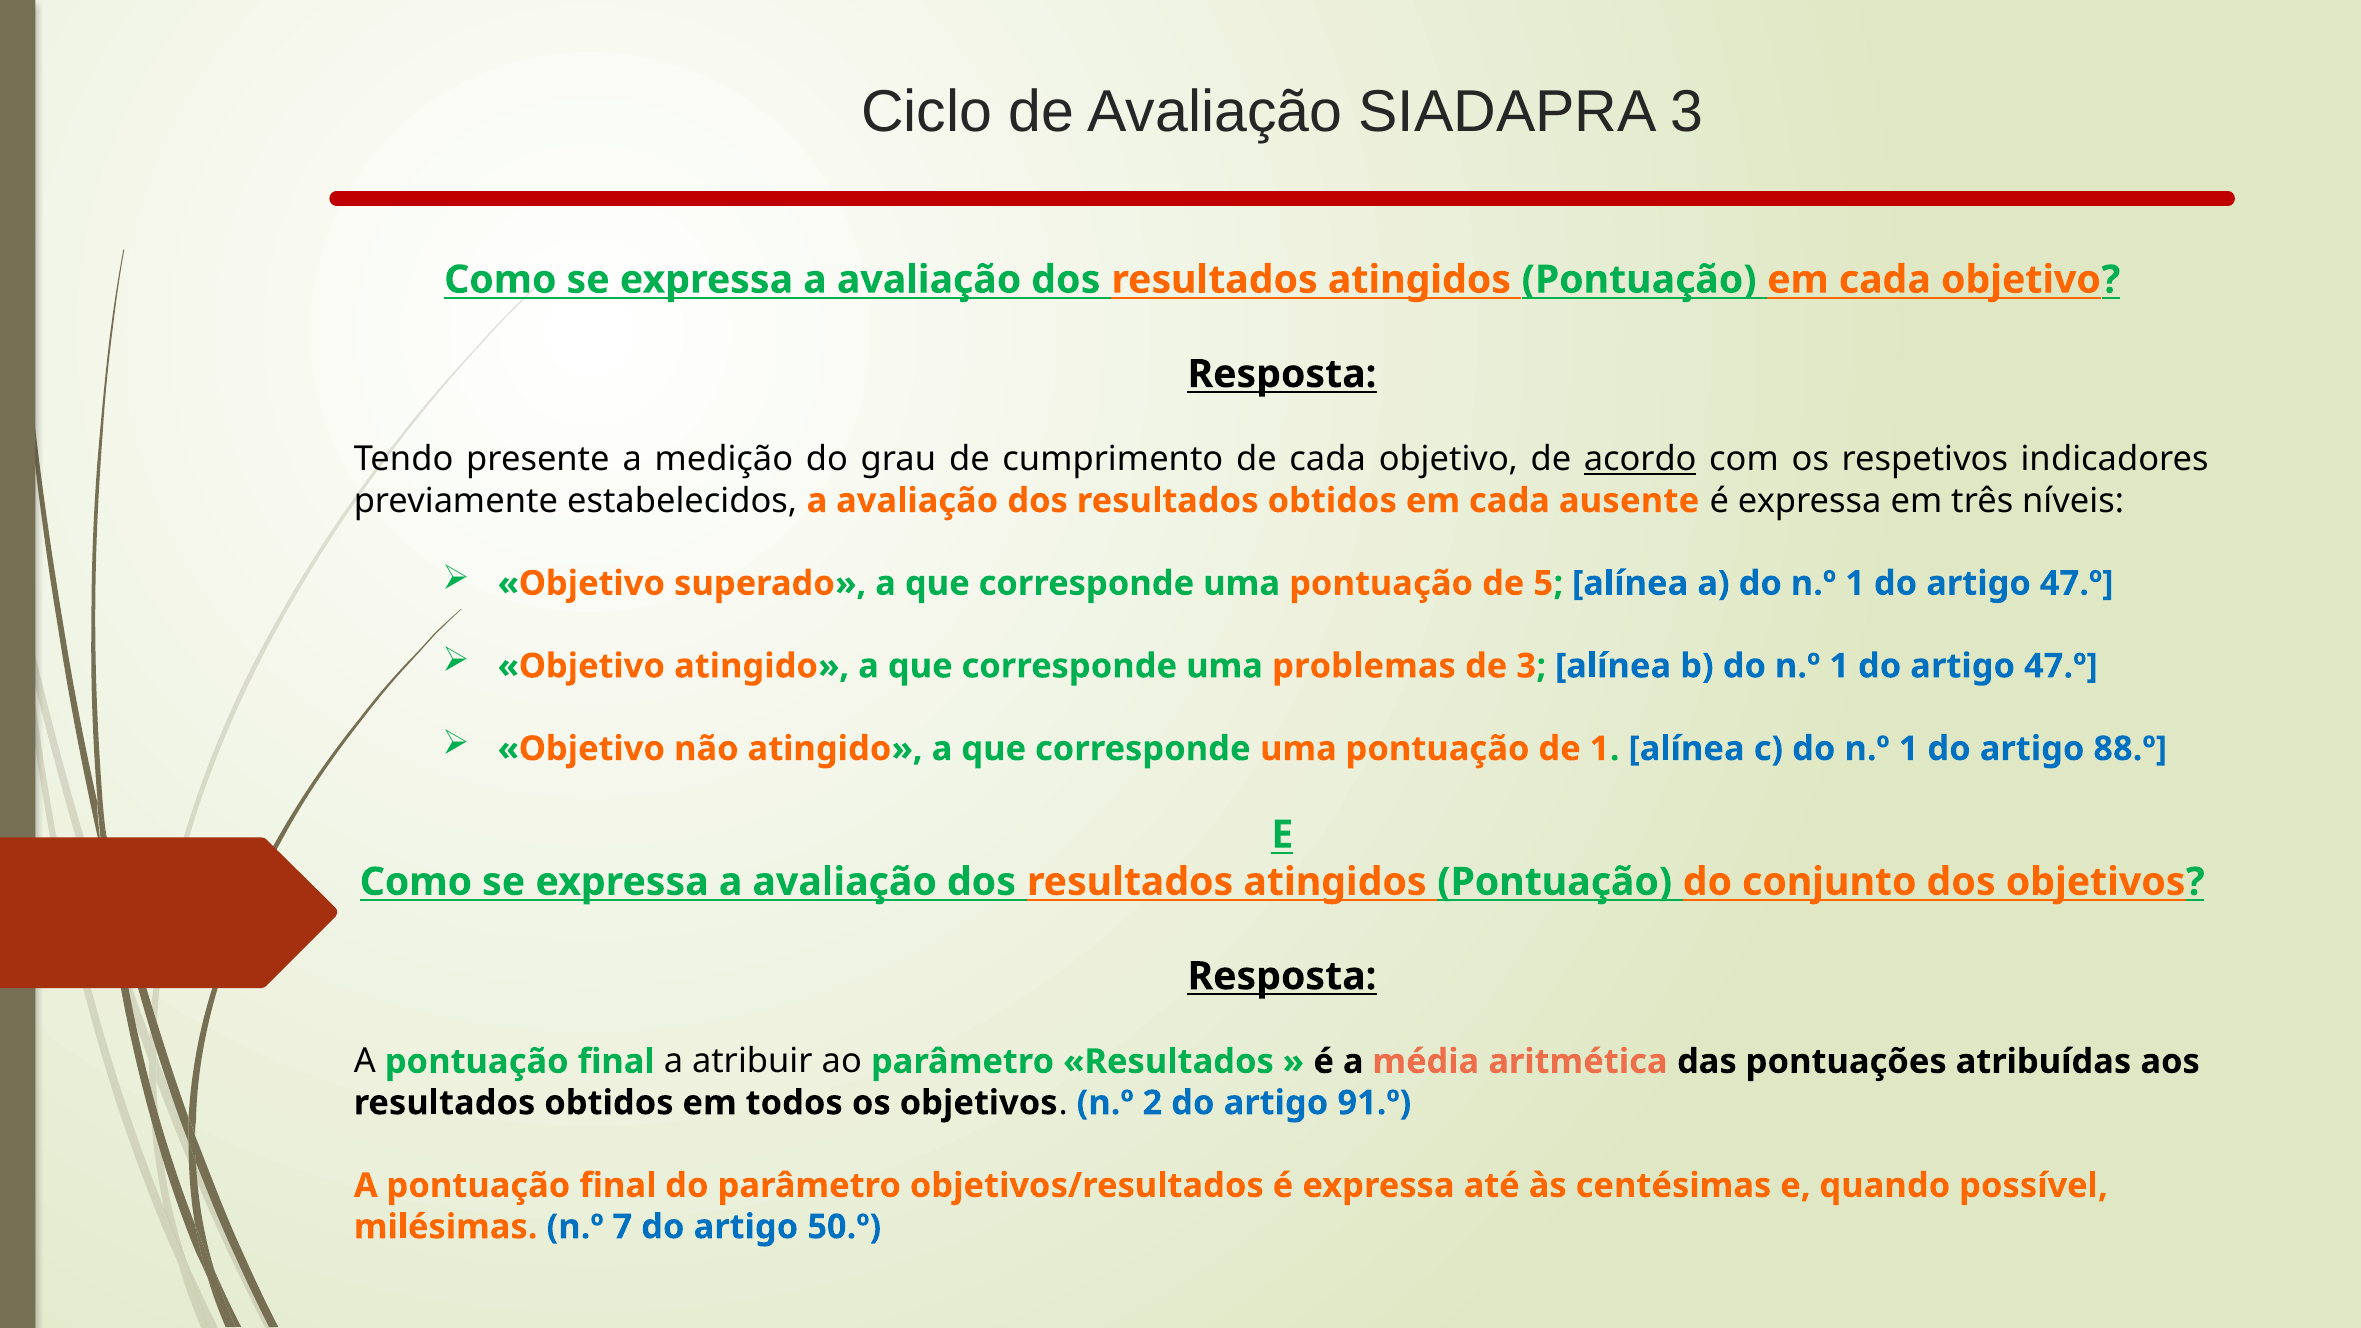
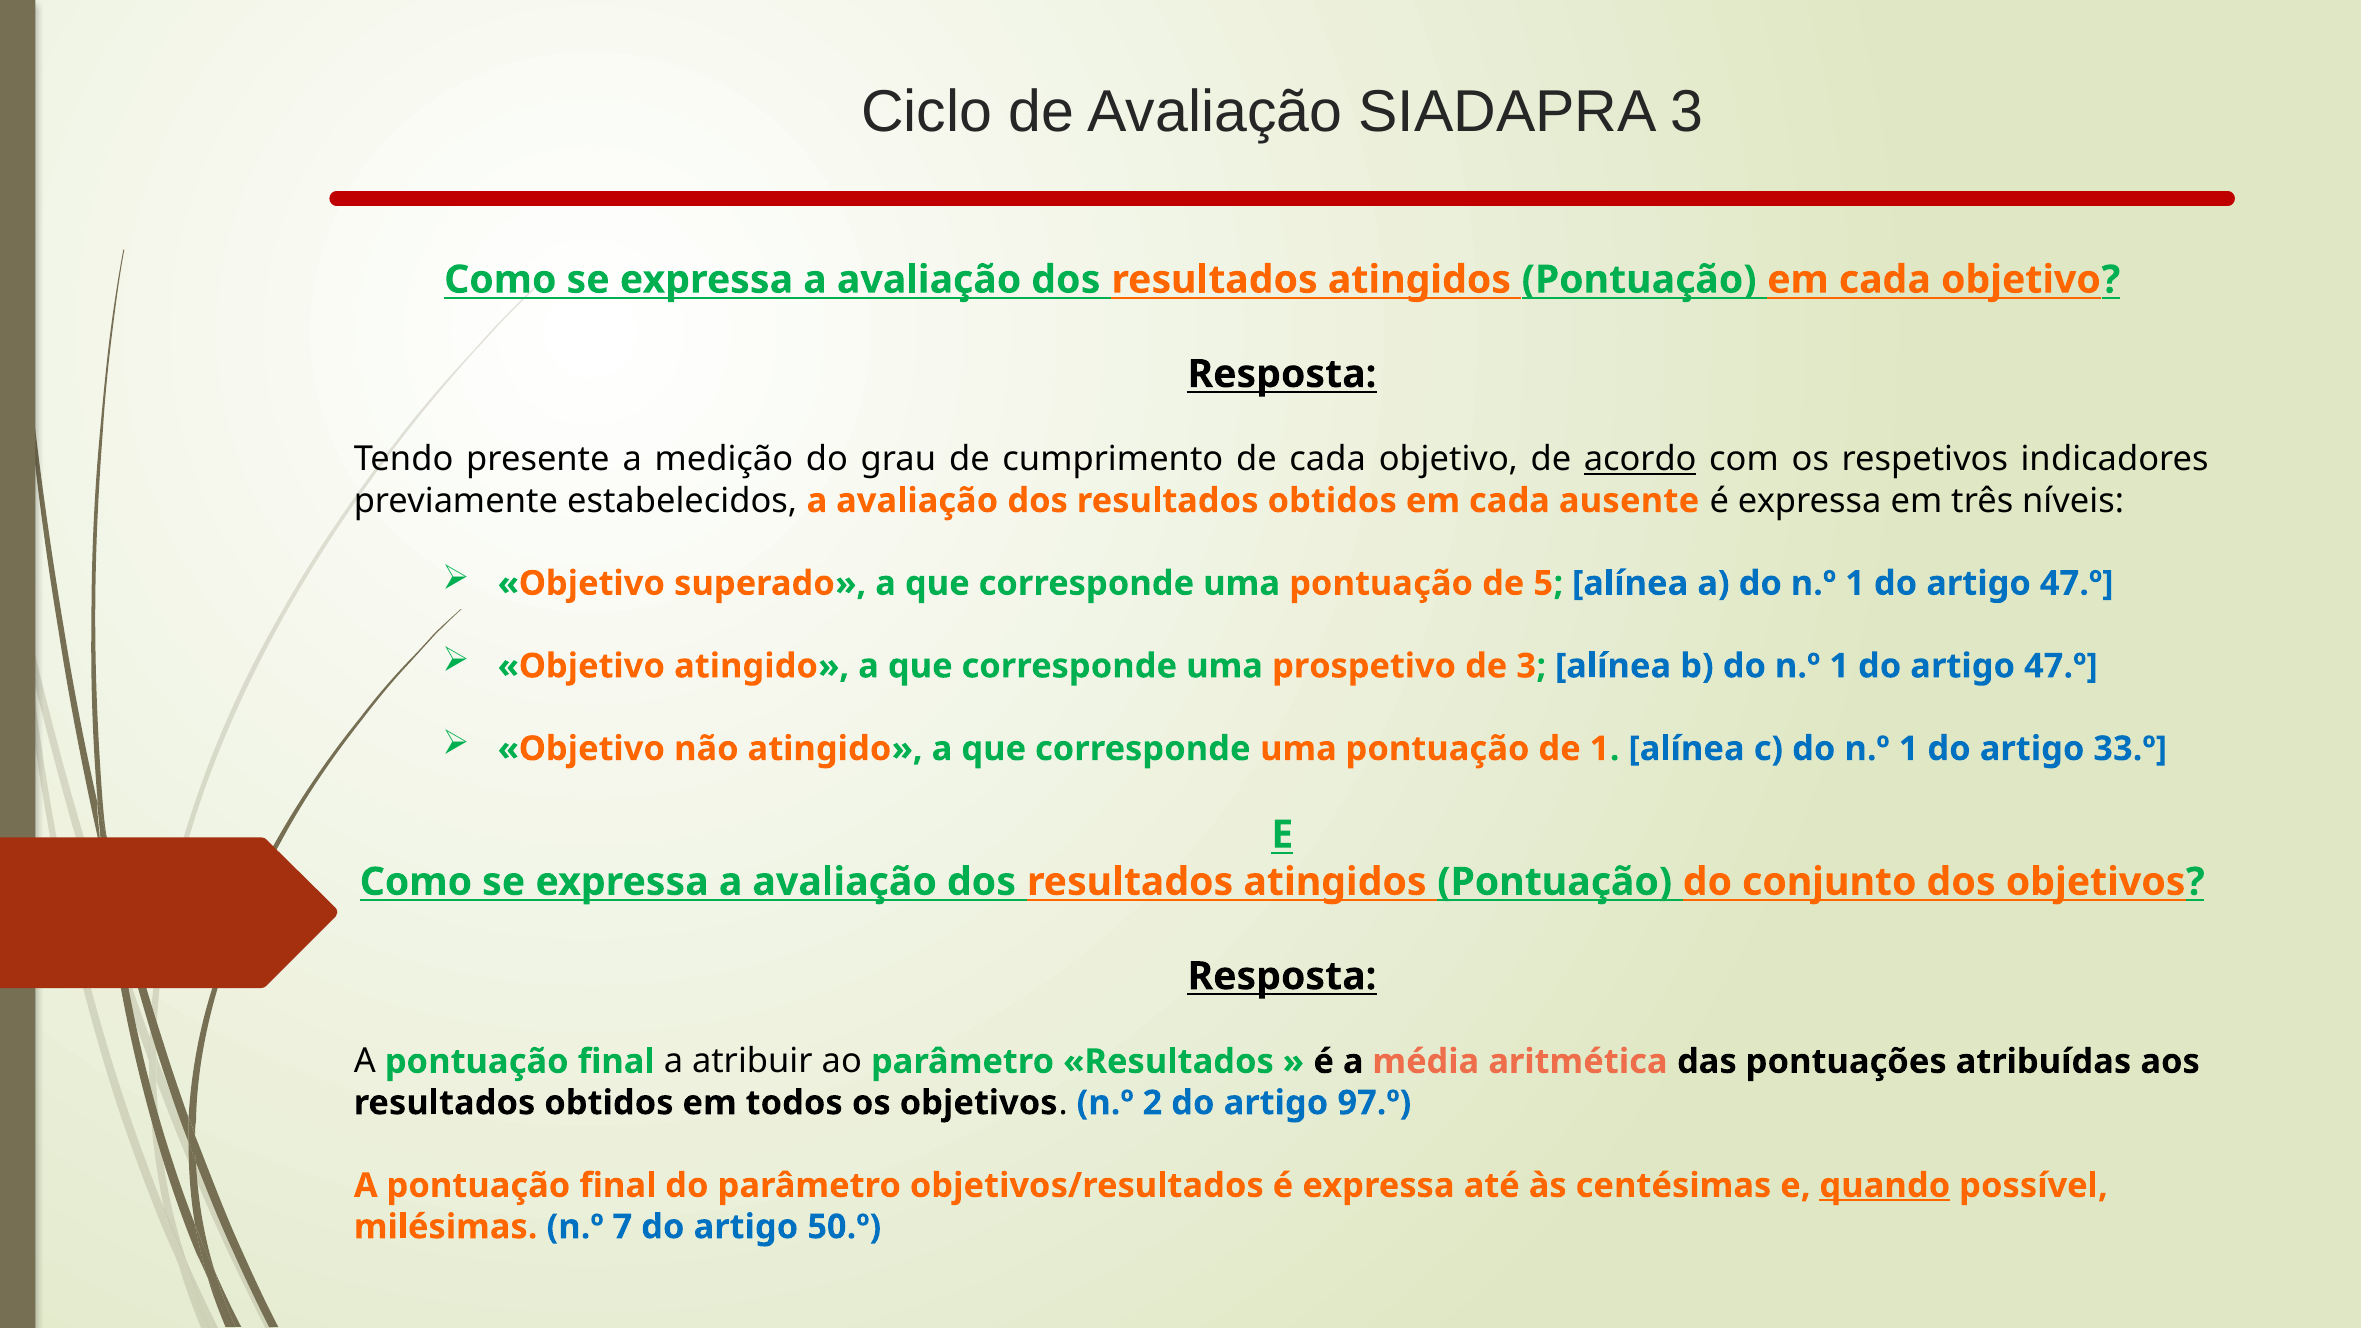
problemas: problemas -> prospetivo
88.º: 88.º -> 33.º
91.º: 91.º -> 97.º
quando underline: none -> present
